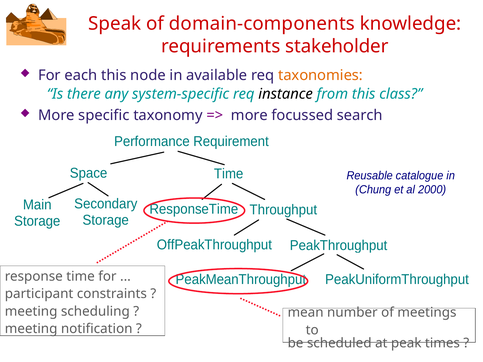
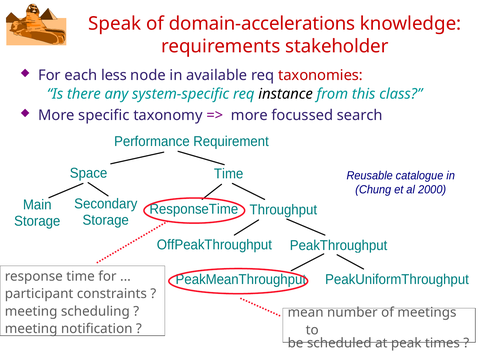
domain-components: domain-components -> domain-accelerations
each this: this -> less
taxonomies colour: orange -> red
